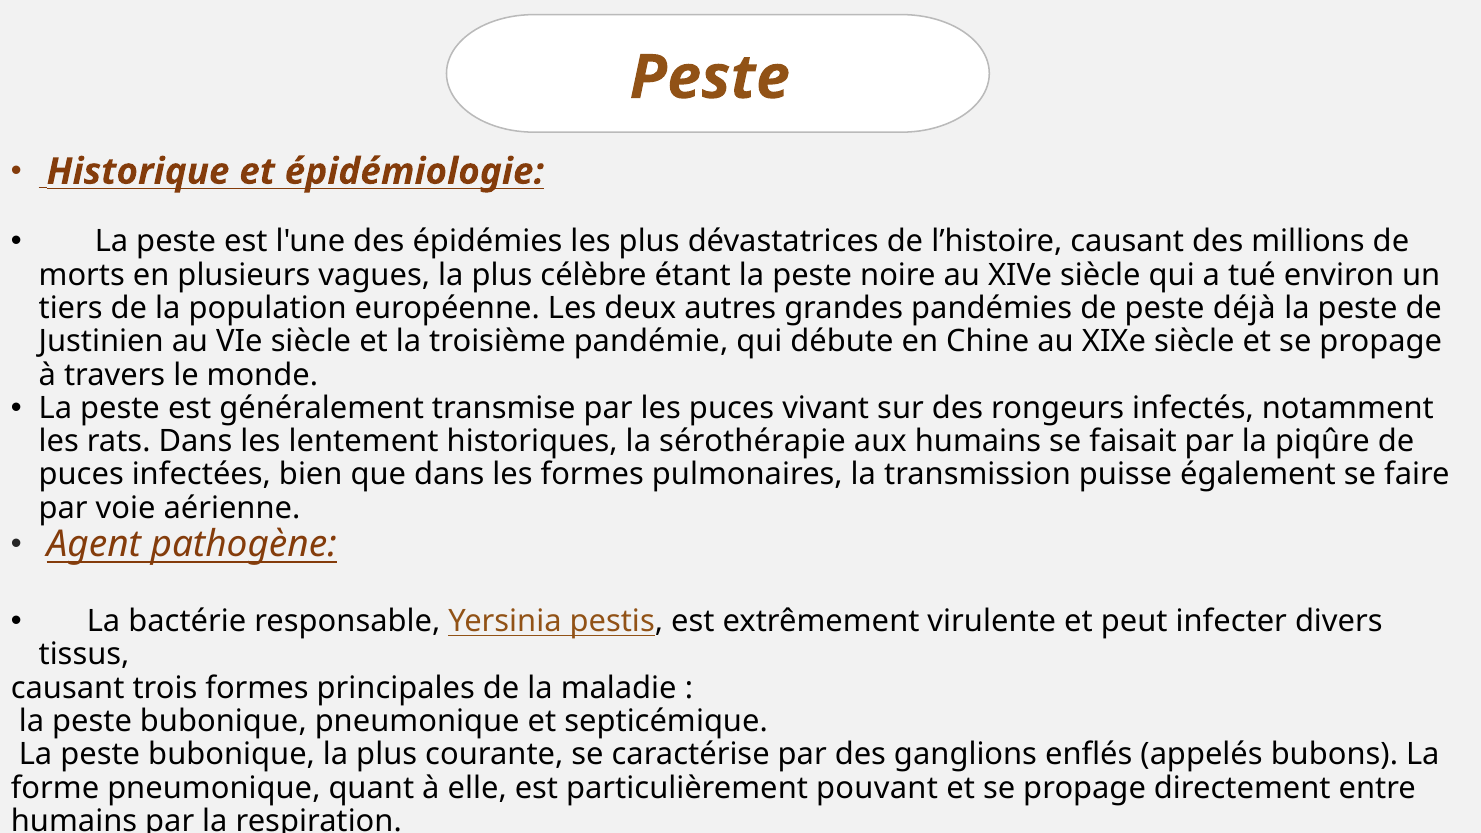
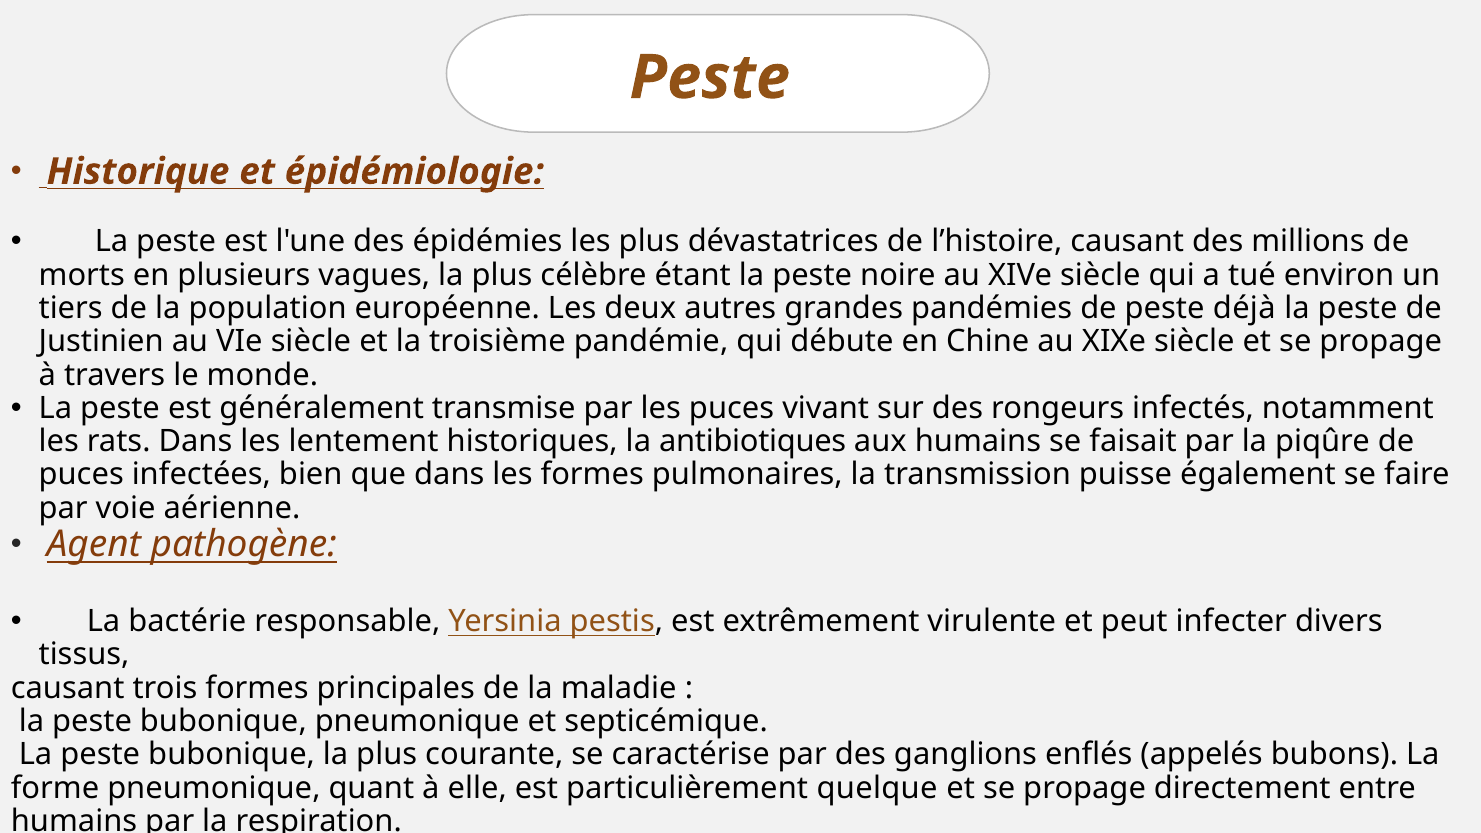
sérothérapie: sérothérapie -> antibiotiques
pouvant: pouvant -> quelque
